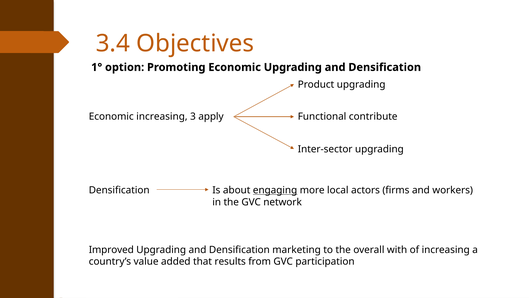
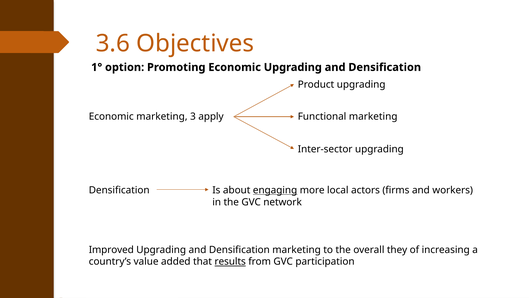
3.4: 3.4 -> 3.6
Economic increasing: increasing -> marketing
Functional contribute: contribute -> marketing
with: with -> they
results underline: none -> present
